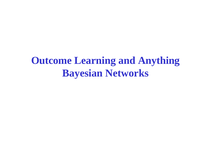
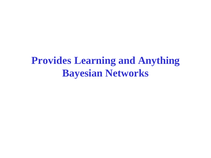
Outcome: Outcome -> Provides
